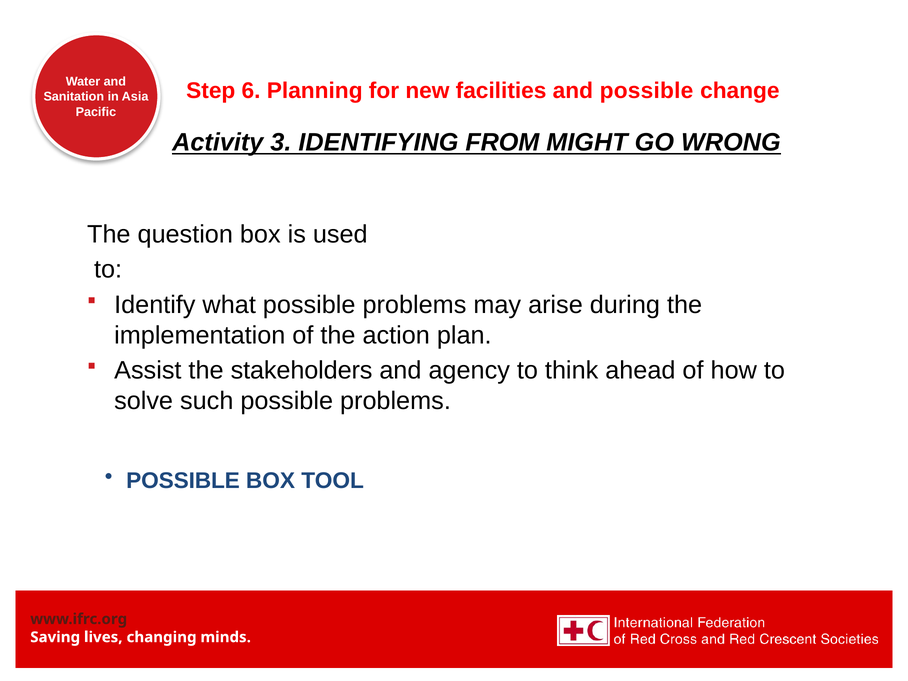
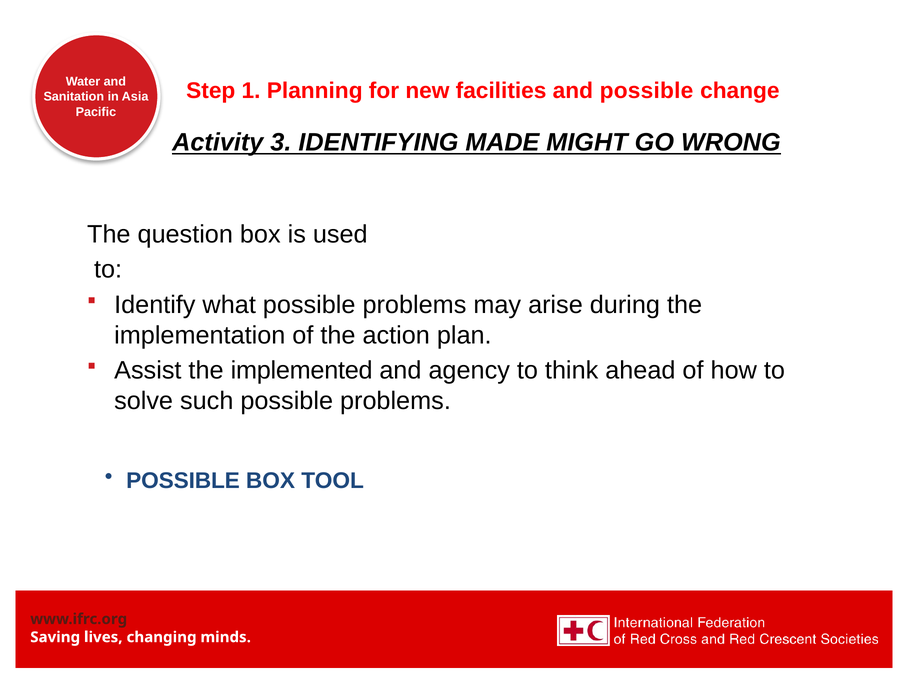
6: 6 -> 1
FROM: FROM -> MADE
stakeholders: stakeholders -> implemented
